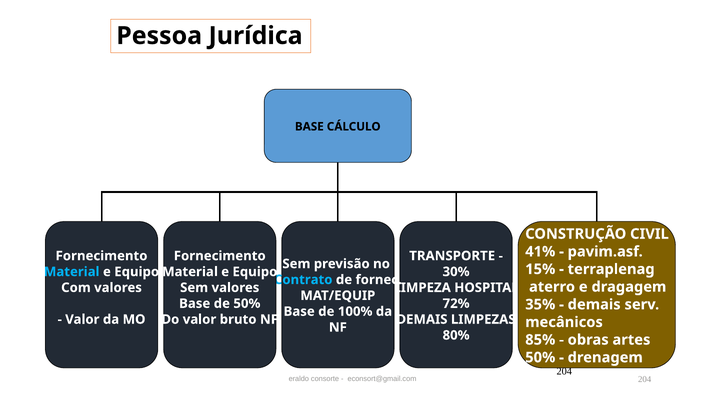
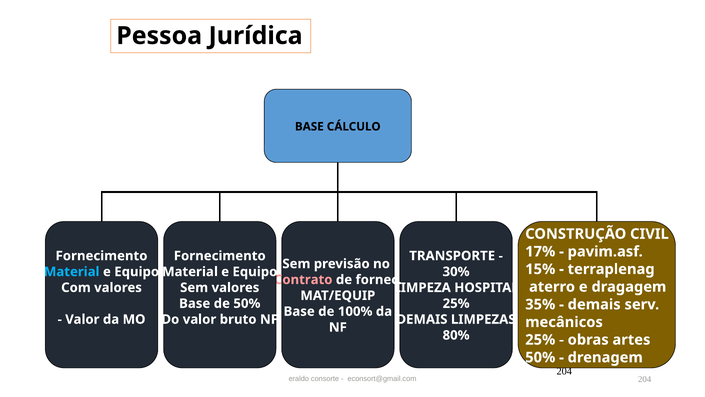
41%: 41% -> 17%
Contrato colour: light blue -> pink
72% at (456, 303): 72% -> 25%
85% at (540, 339): 85% -> 25%
